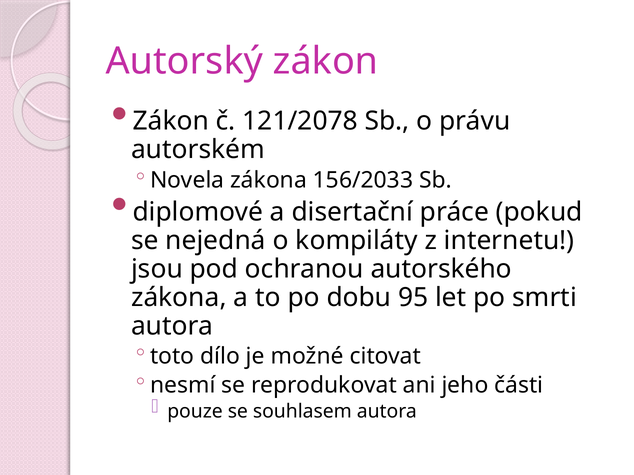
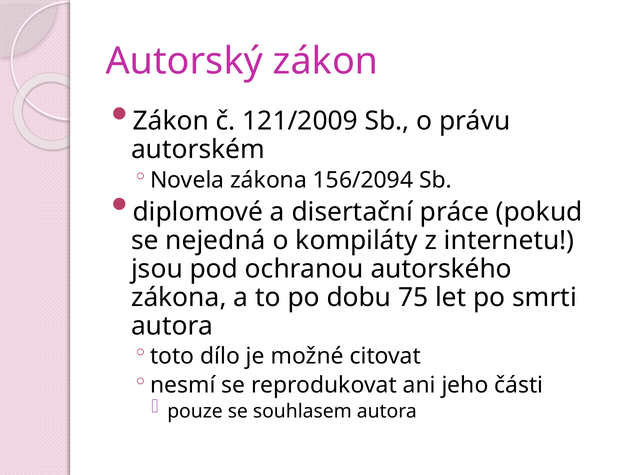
121/2078: 121/2078 -> 121/2009
156/2033: 156/2033 -> 156/2094
95: 95 -> 75
